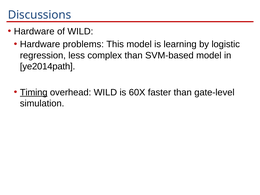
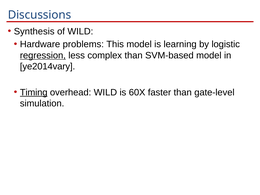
Hardware at (34, 31): Hardware -> Synthesis
regression underline: none -> present
ye2014path: ye2014path -> ye2014vary
